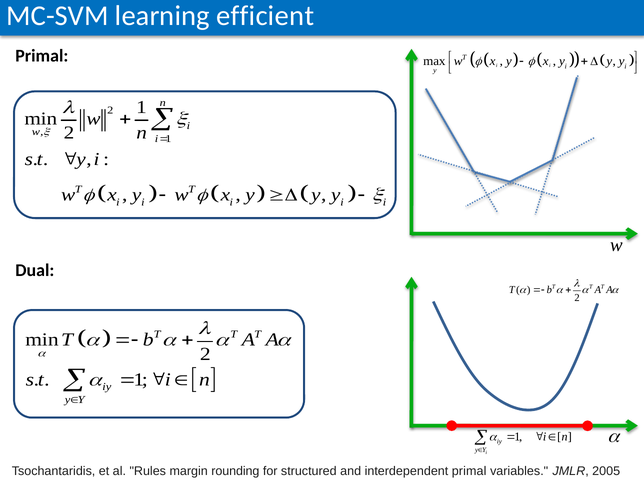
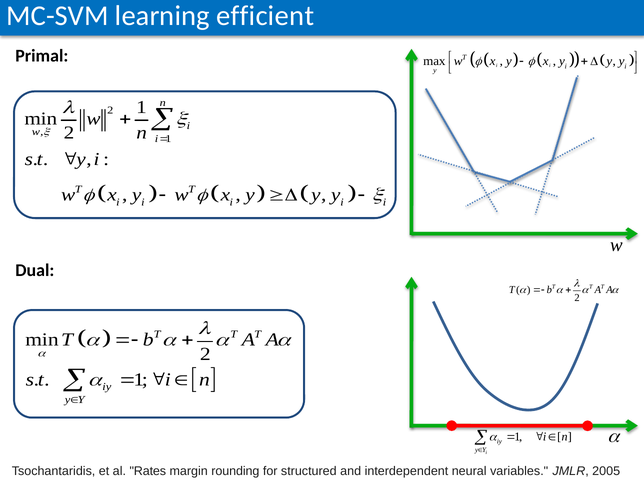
Rules: Rules -> Rates
interdependent primal: primal -> neural
